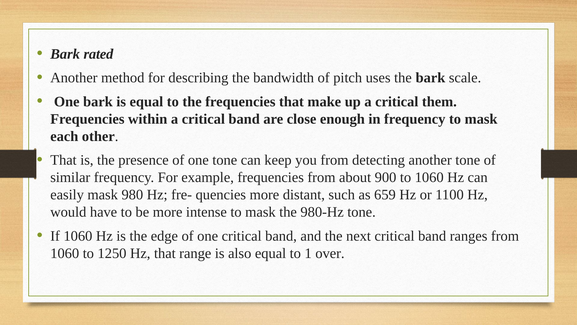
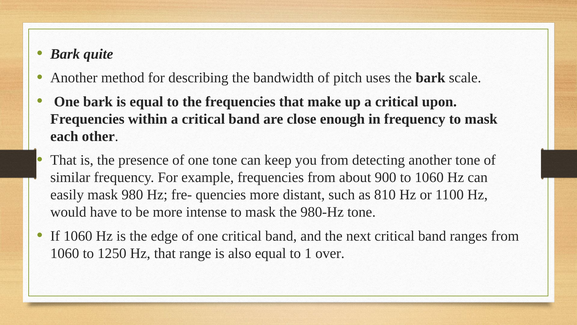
rated: rated -> quite
them: them -> upon
659: 659 -> 810
